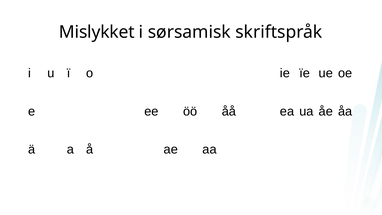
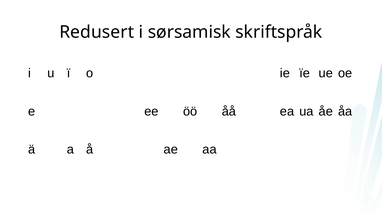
Mislykket: Mislykket -> Redusert
